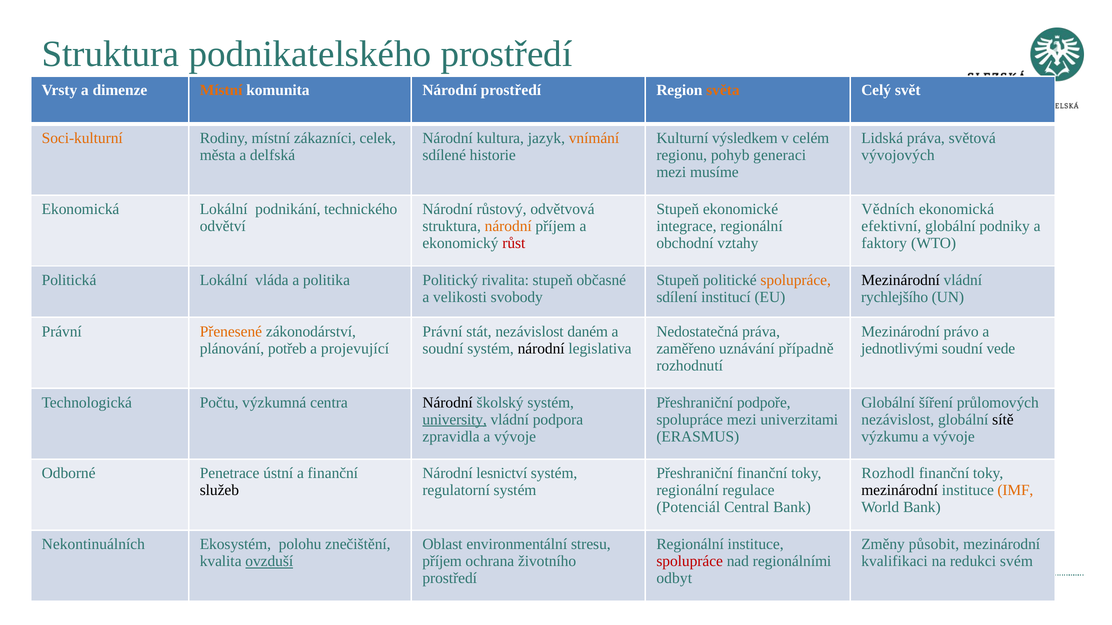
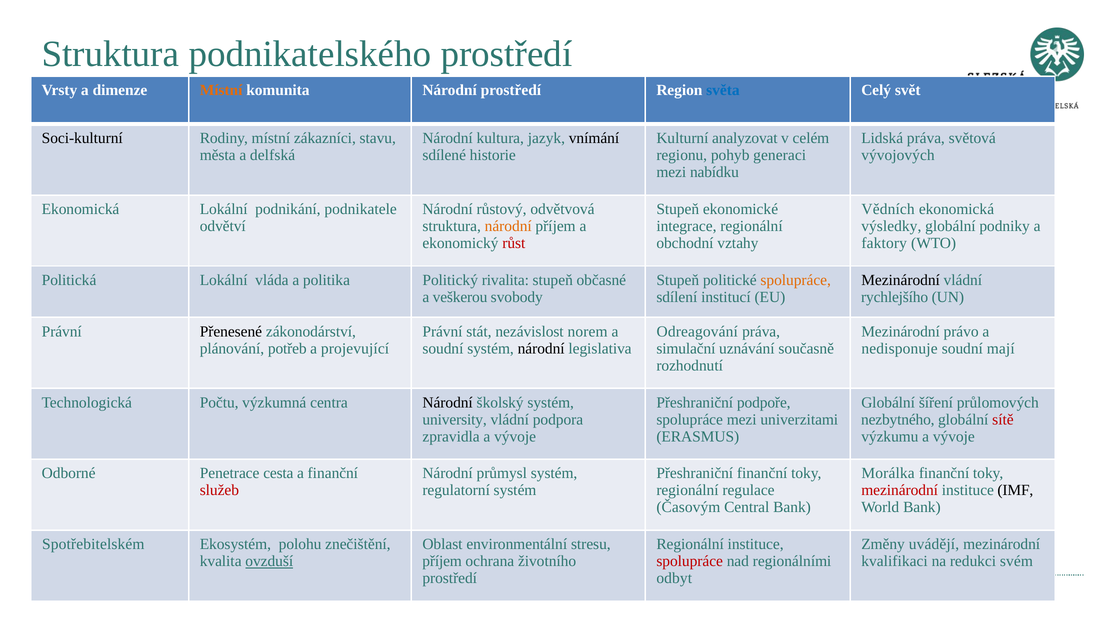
světa colour: orange -> blue
Soci-kulturní colour: orange -> black
celek: celek -> stavu
vnímání colour: orange -> black
výsledkem: výsledkem -> analyzovat
musíme: musíme -> nabídku
technického: technického -> podnikatele
efektivní: efektivní -> výsledky
velikosti: velikosti -> veškerou
Přenesené colour: orange -> black
daném: daném -> norem
Nedostatečná: Nedostatečná -> Odreagování
zaměřeno: zaměřeno -> simulační
případně: případně -> současně
jednotlivými: jednotlivými -> nedisponuje
vede: vede -> mají
university underline: present -> none
nezávislost at (898, 420): nezávislost -> nezbytného
sítě colour: black -> red
ústní: ústní -> cesta
lesnictví: lesnictví -> průmysl
Rozhodl: Rozhodl -> Morálka
služeb colour: black -> red
mezinárodní at (900, 491) colour: black -> red
IMF colour: orange -> black
Potenciál: Potenciál -> Časovým
Nekontinuálních: Nekontinuálních -> Spotřebitelském
působit: působit -> uvádějí
